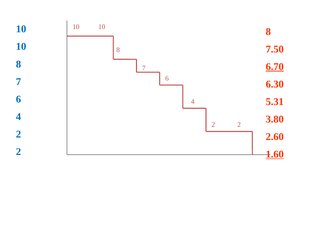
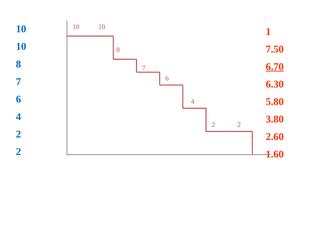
8 at (268, 32): 8 -> 1
5.31: 5.31 -> 5.80
1.60 underline: present -> none
